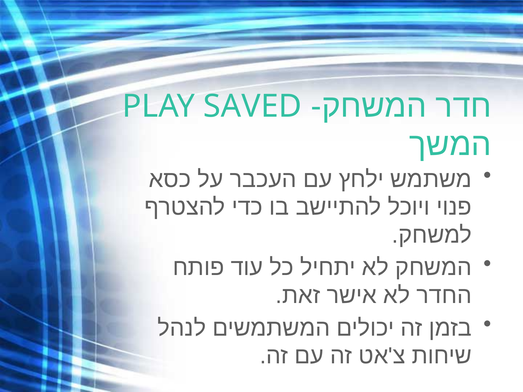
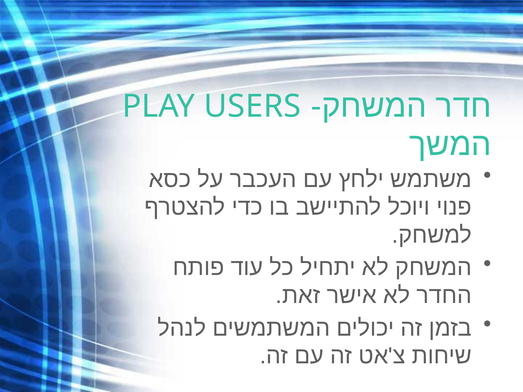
SAVED: SAVED -> USERS
